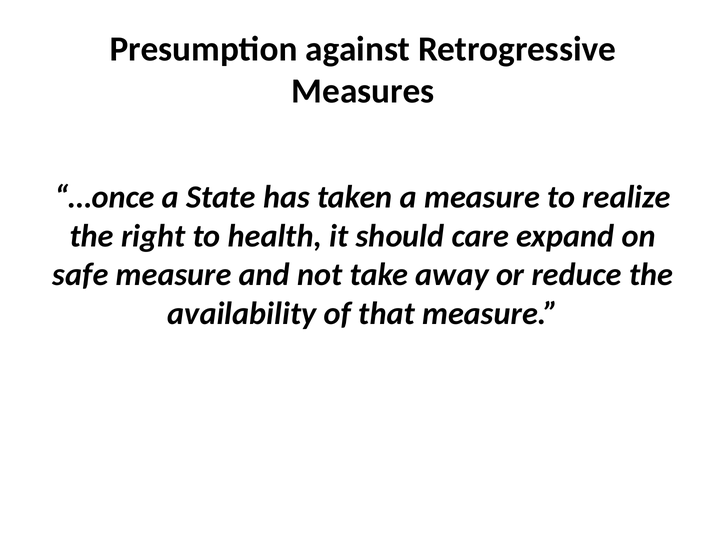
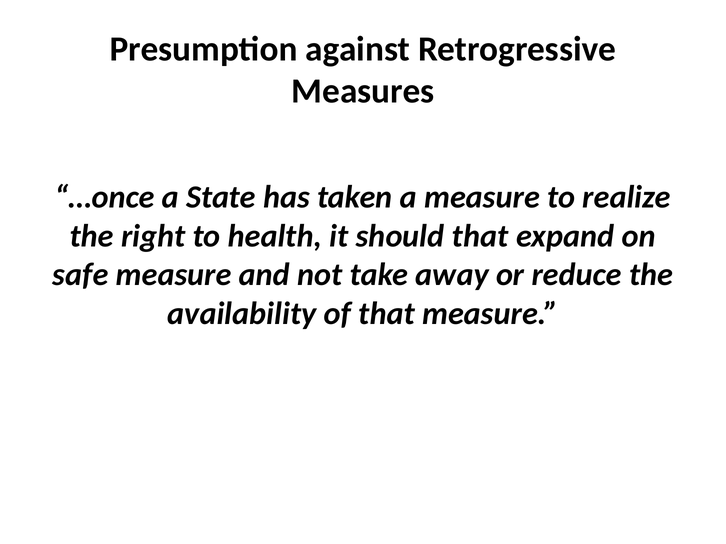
should care: care -> that
